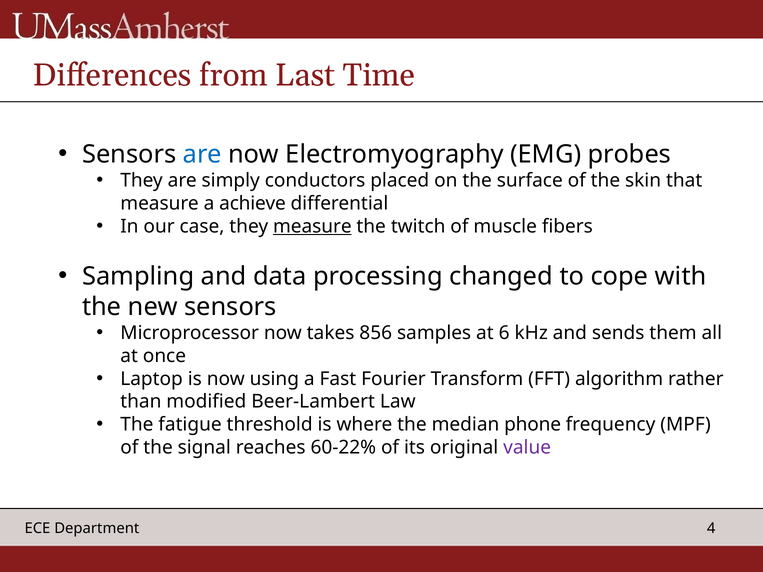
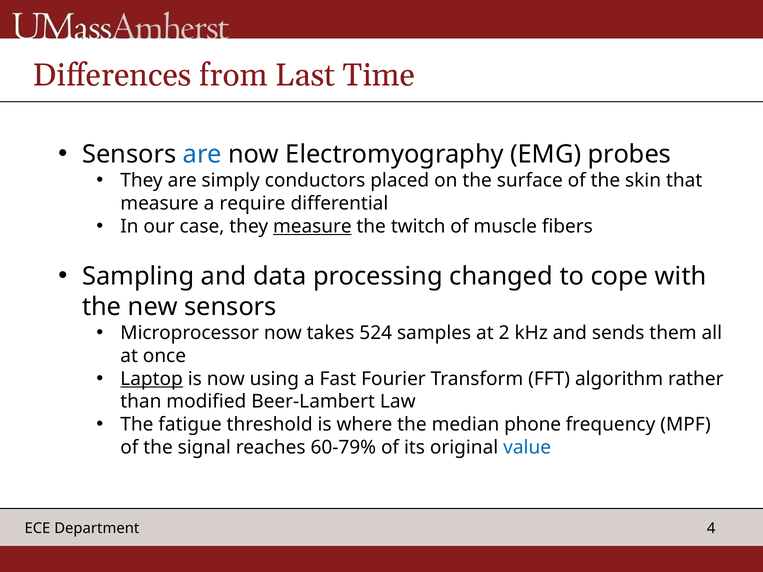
achieve: achieve -> require
856: 856 -> 524
6: 6 -> 2
Laptop underline: none -> present
60-22%: 60-22% -> 60-79%
value colour: purple -> blue
